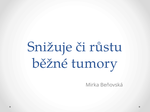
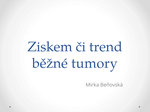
Snižuje: Snižuje -> Ziskem
růstu: růstu -> trend
